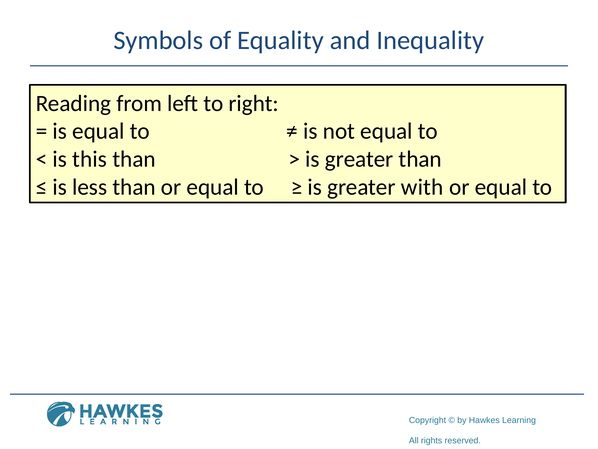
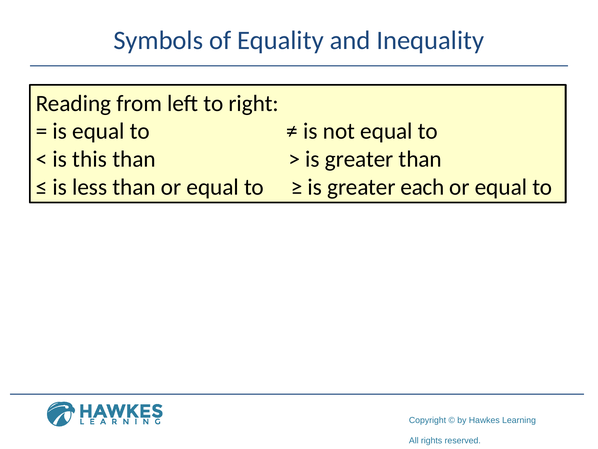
with: with -> each
